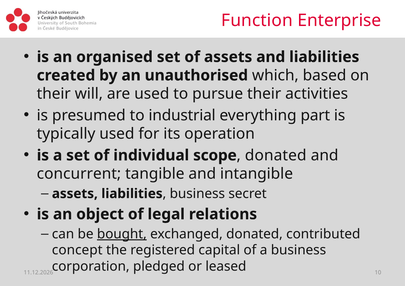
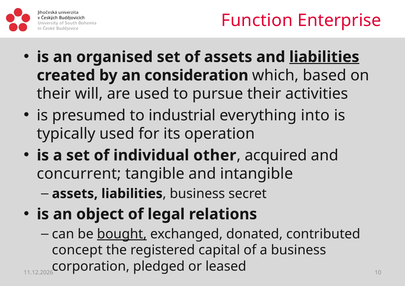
liabilities at (324, 57) underline: none -> present
unauthorised: unauthorised -> consideration
part: part -> into
scope: scope -> other
donated at (276, 156): donated -> acquired
